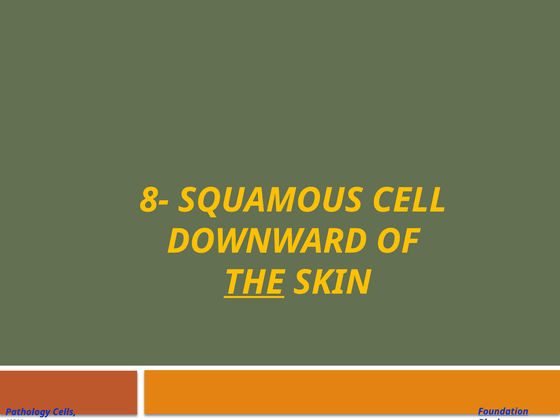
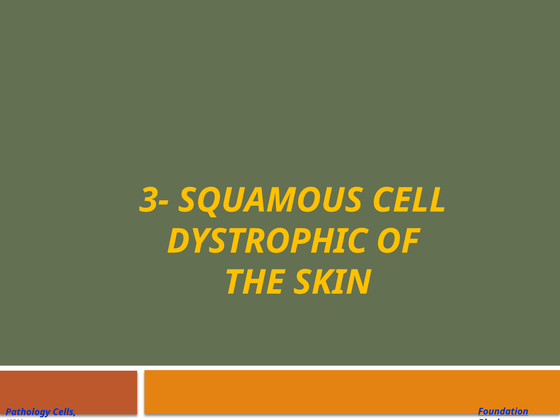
8-: 8- -> 3-
DOWNWARD: DOWNWARD -> DYSTROPHIC
THE underline: present -> none
